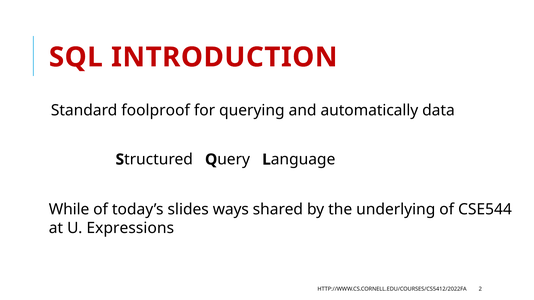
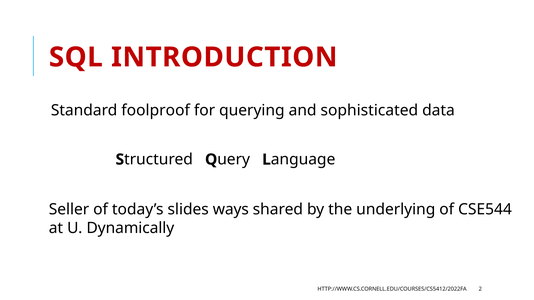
automatically: automatically -> sophisticated
While: While -> Seller
Expressions: Expressions -> Dynamically
